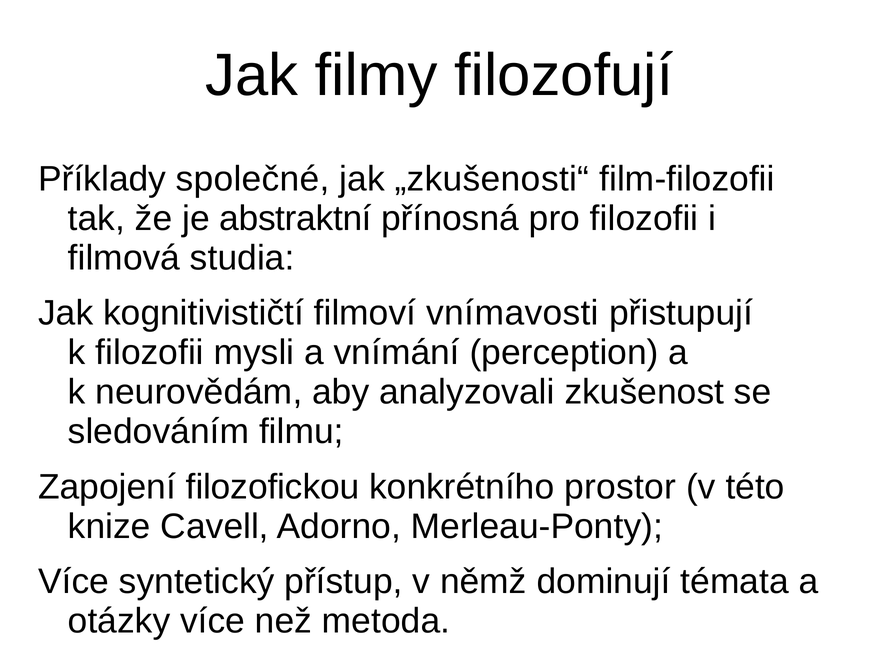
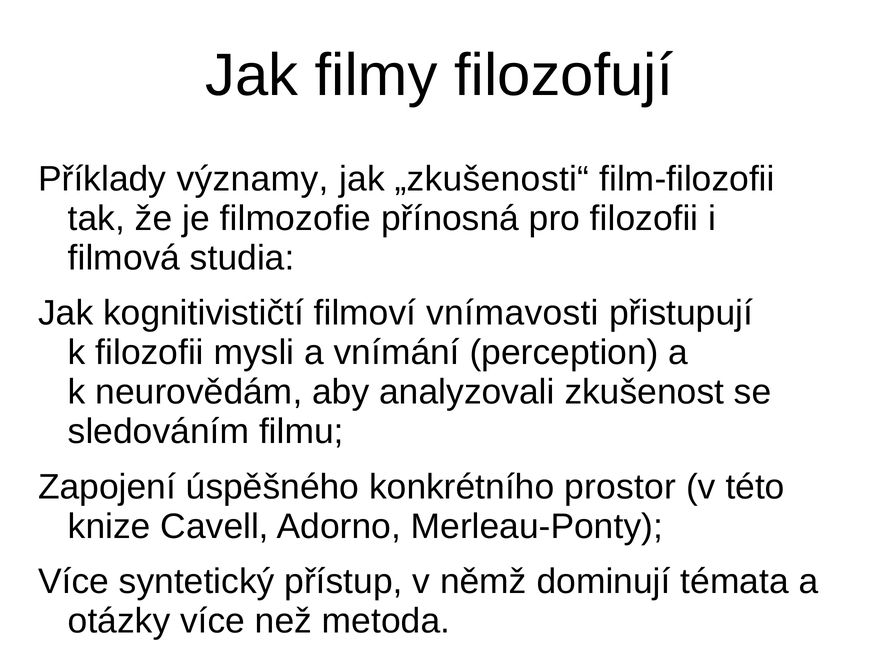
společné: společné -> významy
abstraktní: abstraktní -> filmozofie
filozofickou: filozofickou -> úspěšného
